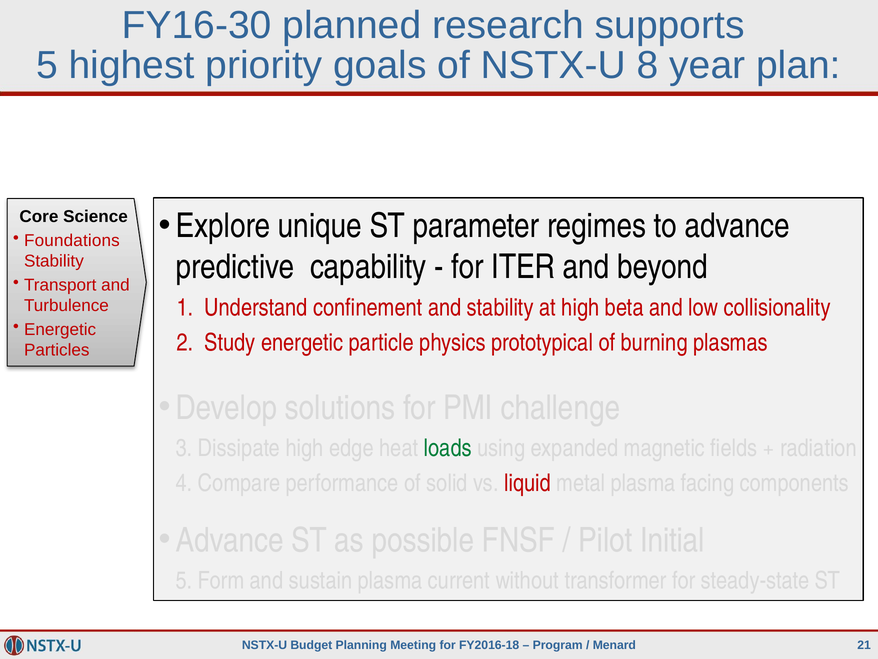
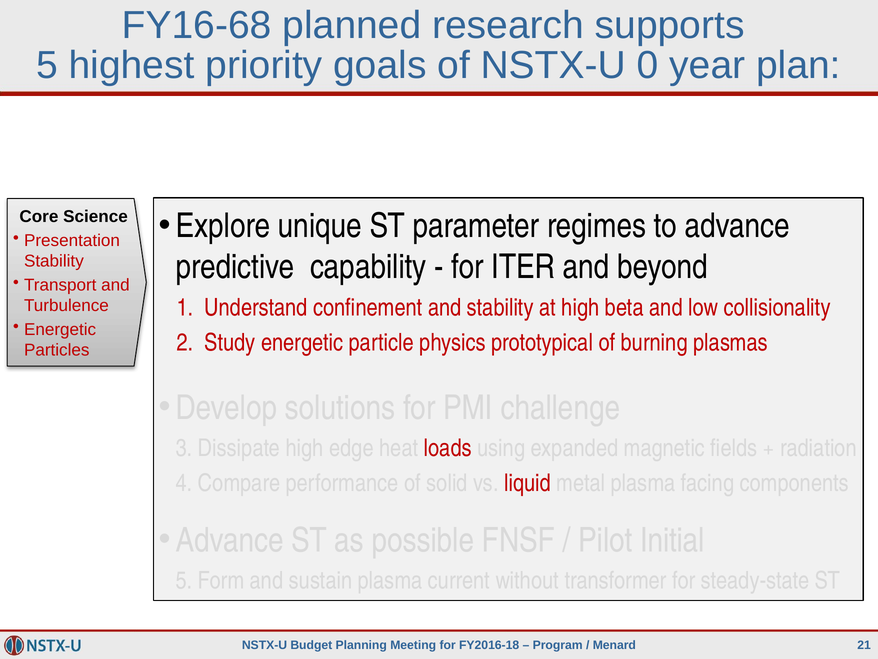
FY16-30: FY16-30 -> FY16-68
8: 8 -> 0
Foundations: Foundations -> Presentation
loads colour: green -> red
